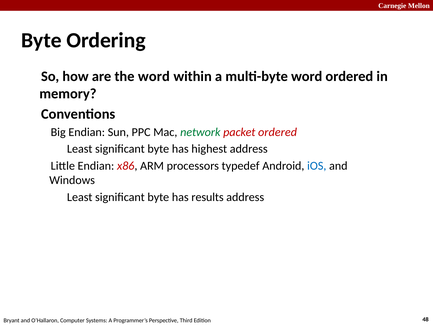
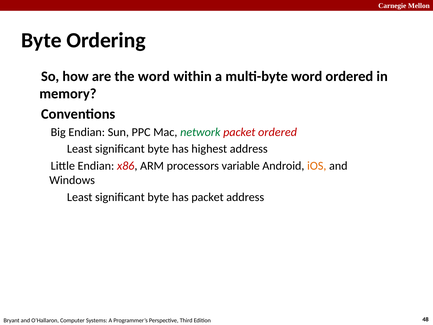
typedef: typedef -> variable
iOS colour: blue -> orange
has results: results -> packet
